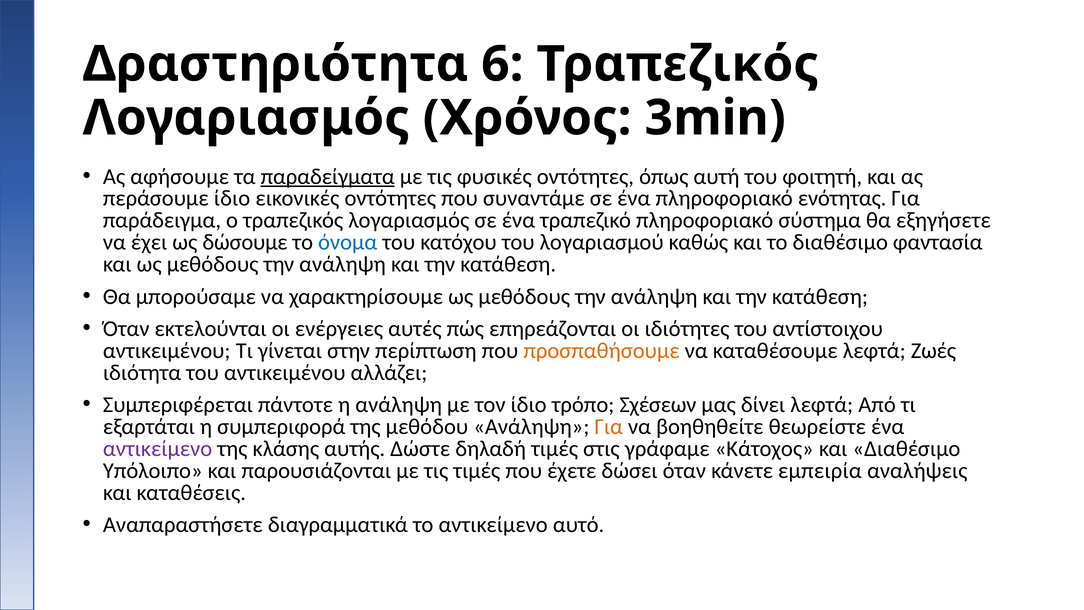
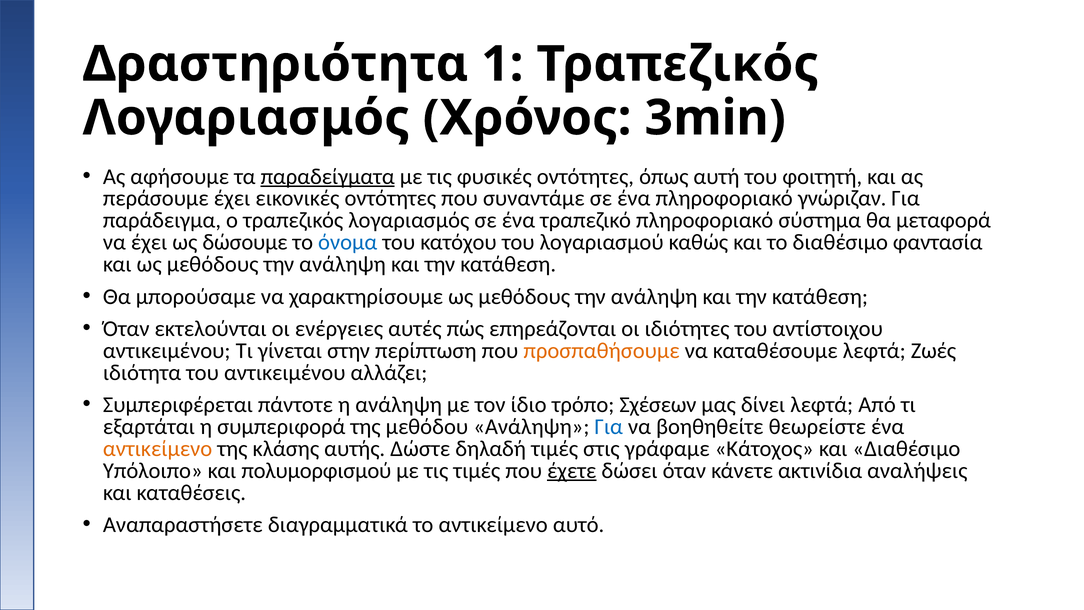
6: 6 -> 1
περάσουμε ίδιο: ίδιο -> έχει
ενότητας: ενότητας -> γνώριζαν
εξηγήσετε: εξηγήσετε -> μεταφορά
Για at (609, 427) colour: orange -> blue
αντικείμενο at (158, 448) colour: purple -> orange
παρουσιάζονται: παρουσιάζονται -> πολυμορφισμού
έχετε underline: none -> present
εμπειρία: εμπειρία -> ακτινίδια
